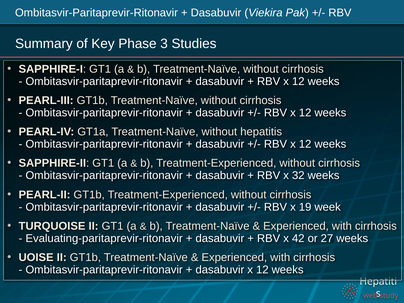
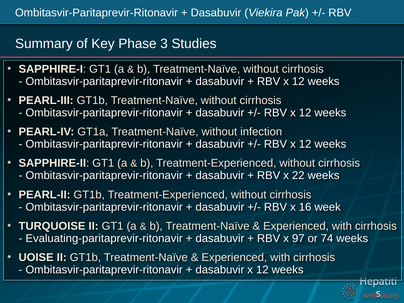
hepatitis: hepatitis -> infection
32: 32 -> 22
19: 19 -> 16
42: 42 -> 97
27: 27 -> 74
